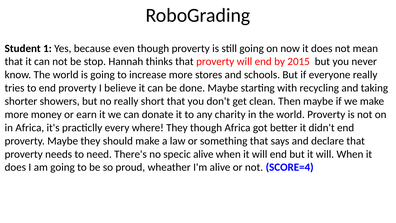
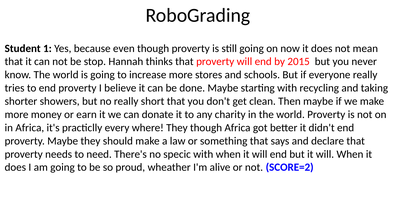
specic alive: alive -> with
SCORE=4: SCORE=4 -> SCORE=2
